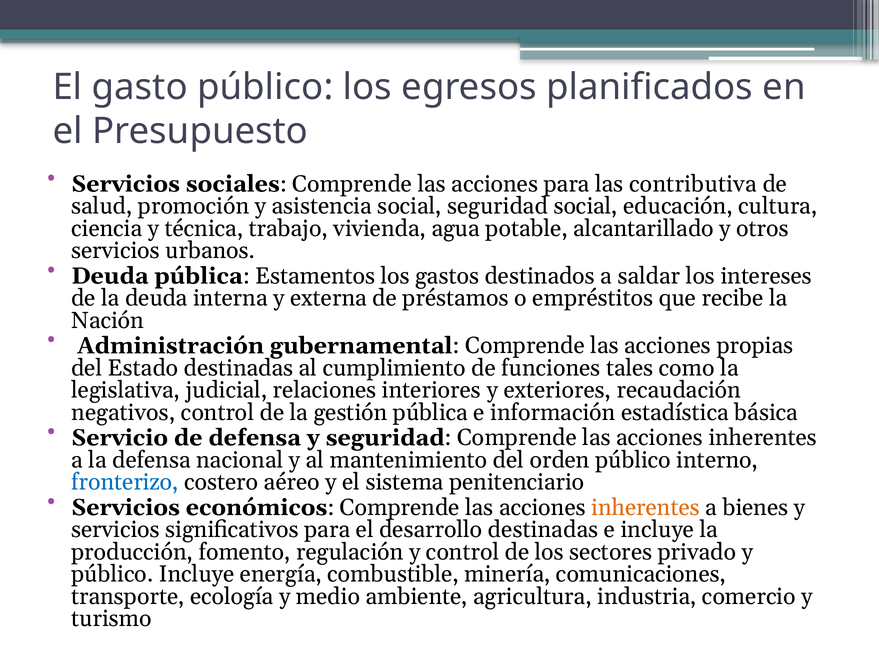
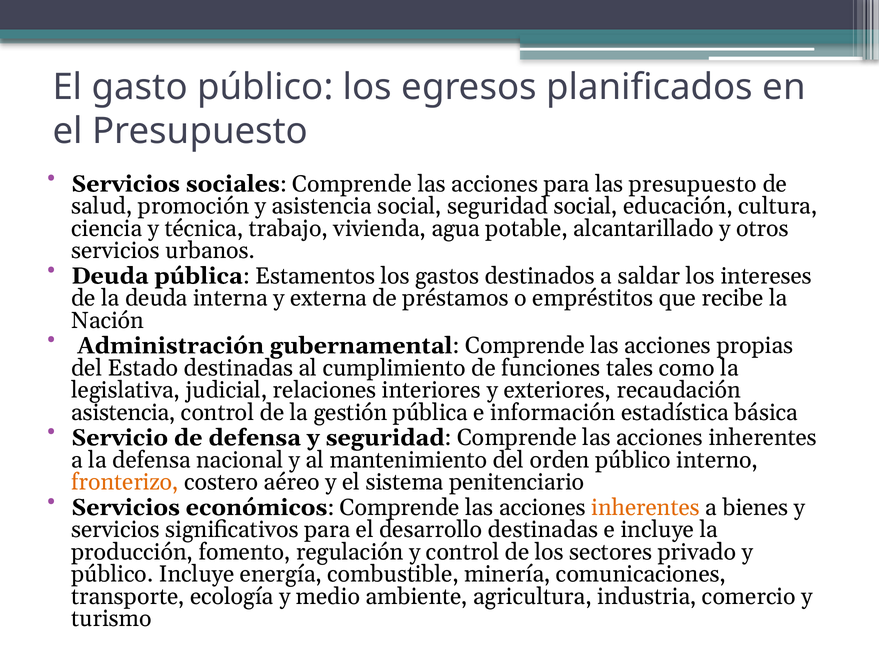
las contributiva: contributiva -> presupuesto
negativos at (123, 412): negativos -> asistencia
fronterizo colour: blue -> orange
